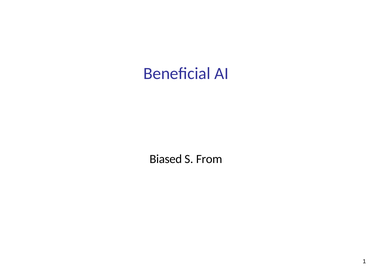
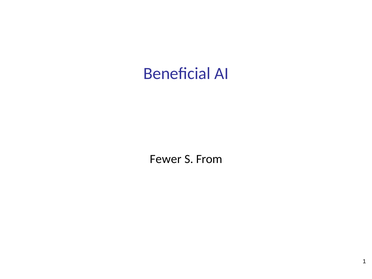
Biased: Biased -> Fewer
